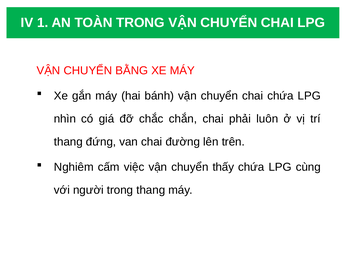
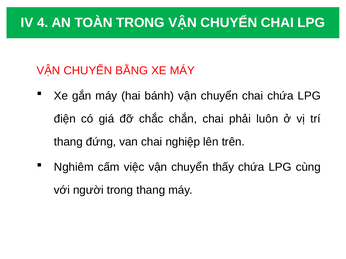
1: 1 -> 4
nhìn: nhìn -> điện
đường: đường -> nghiệp
